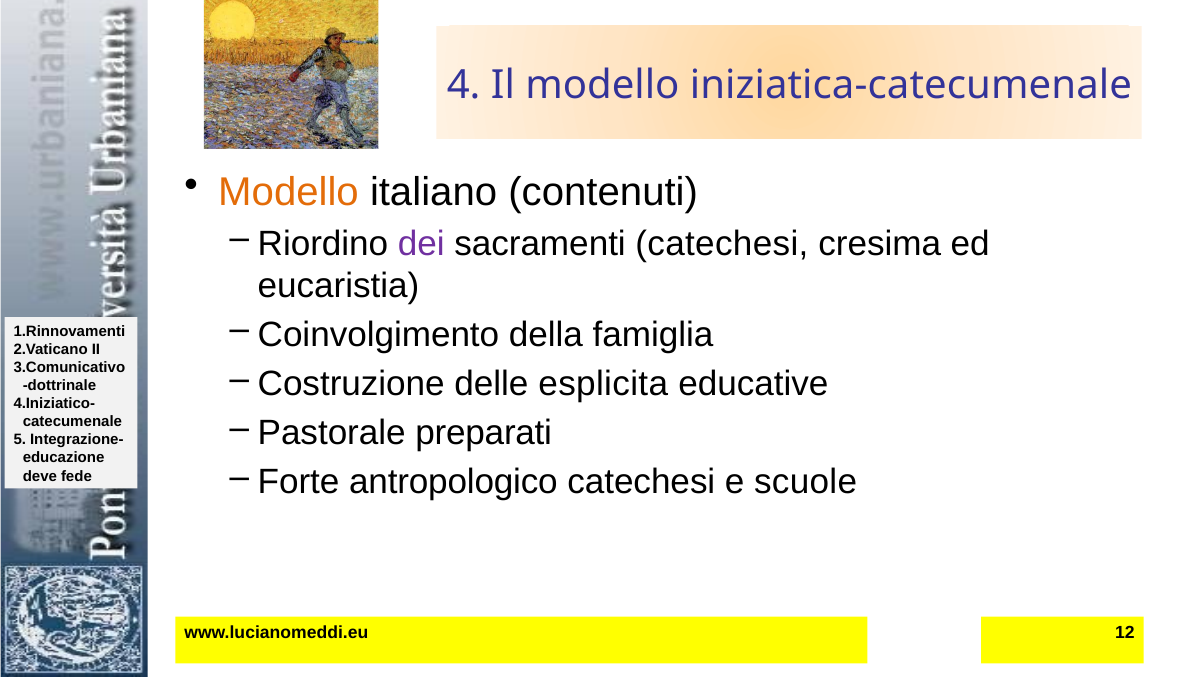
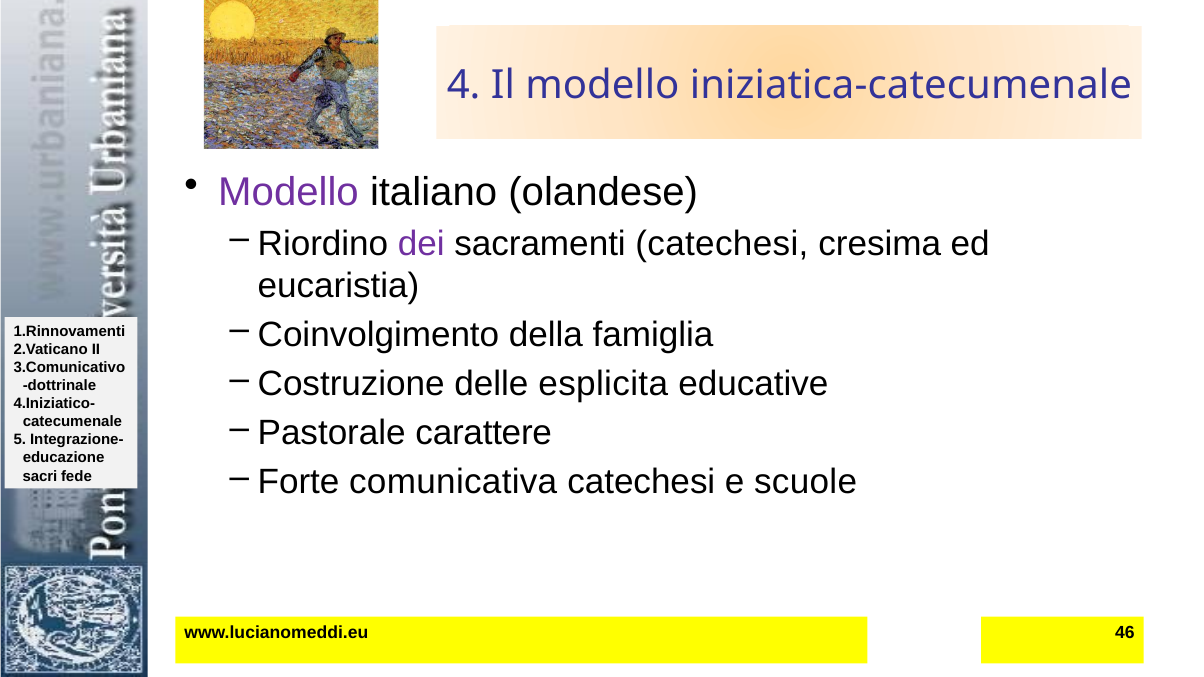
Modello at (289, 192) colour: orange -> purple
contenuti: contenuti -> olandese
preparati: preparati -> carattere
antropologico: antropologico -> comunicativa
deve: deve -> sacri
12: 12 -> 46
